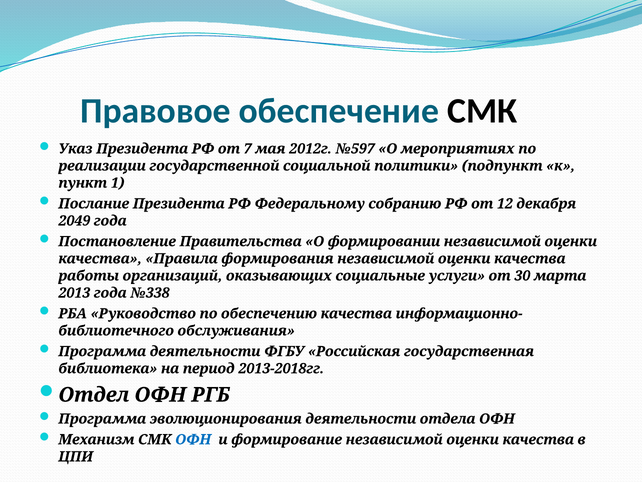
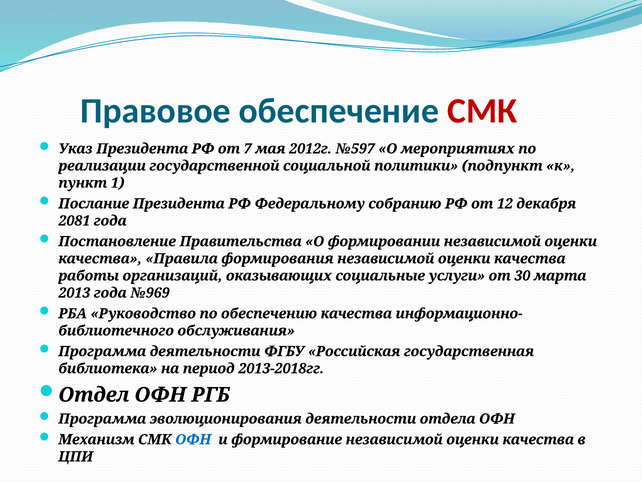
СМК at (482, 111) colour: black -> red
2049: 2049 -> 2081
№338: №338 -> №969
